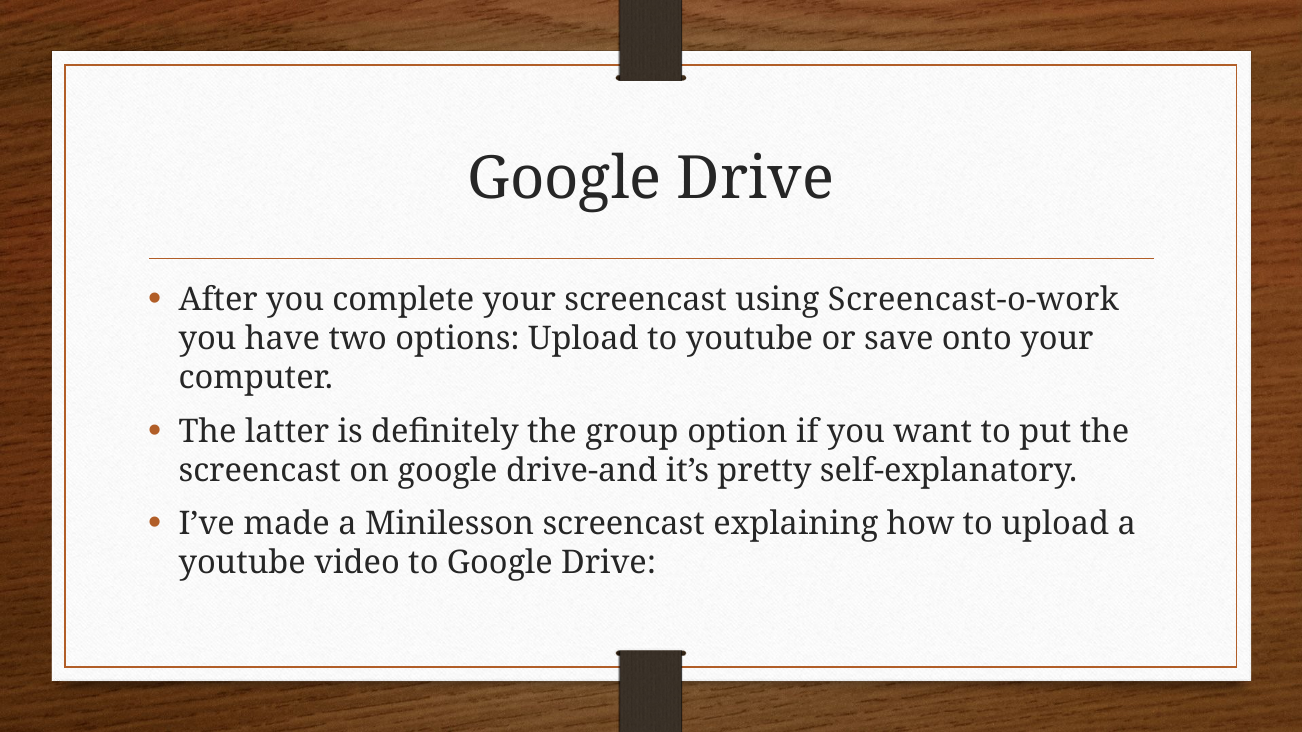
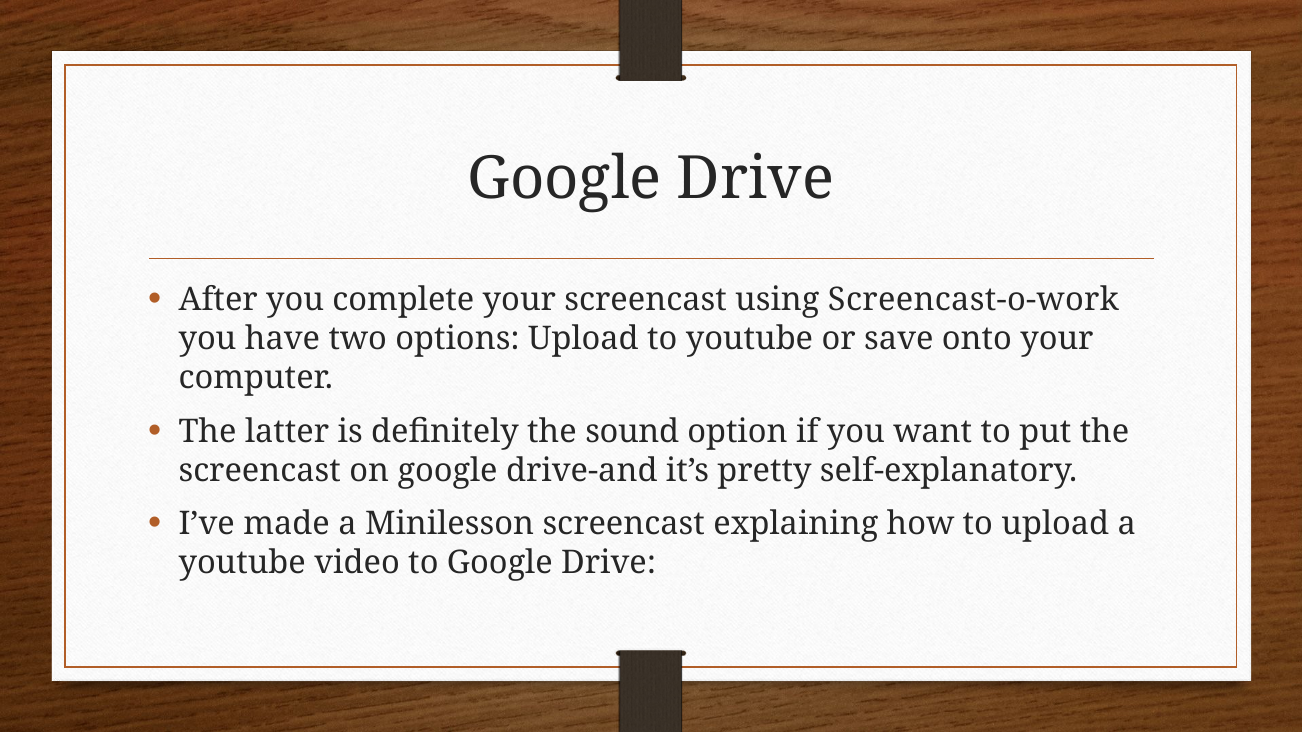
group: group -> sound
